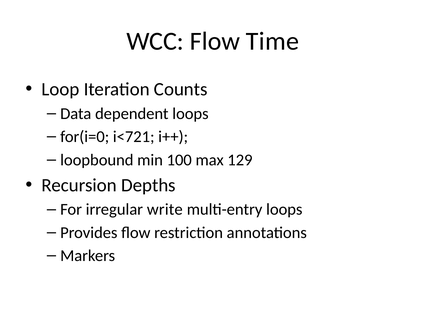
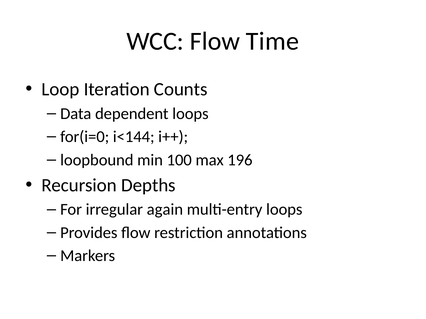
i<721: i<721 -> i<144
129: 129 -> 196
write: write -> again
